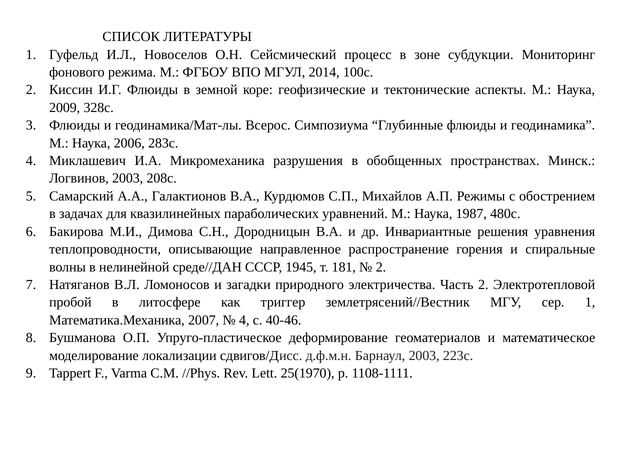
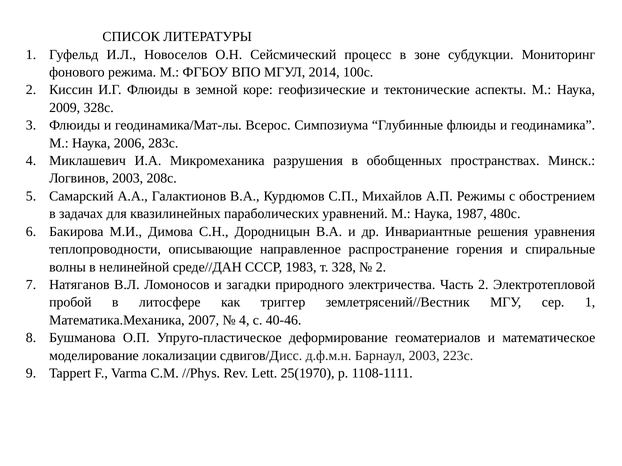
1945: 1945 -> 1983
181: 181 -> 328
